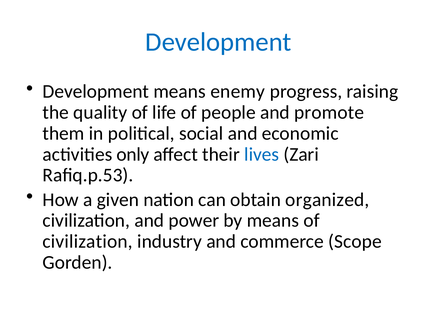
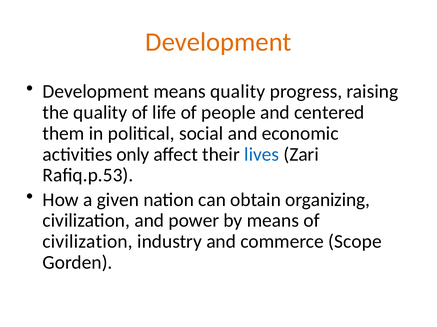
Development at (218, 42) colour: blue -> orange
means enemy: enemy -> quality
promote: promote -> centered
organized: organized -> organizing
